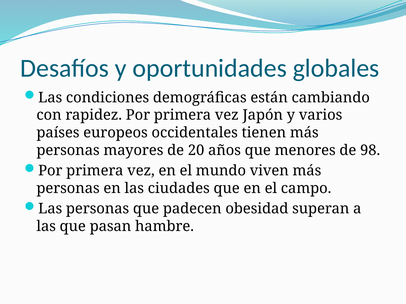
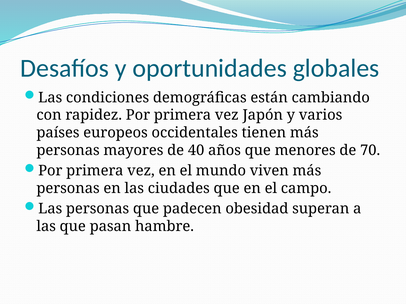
20: 20 -> 40
98: 98 -> 70
